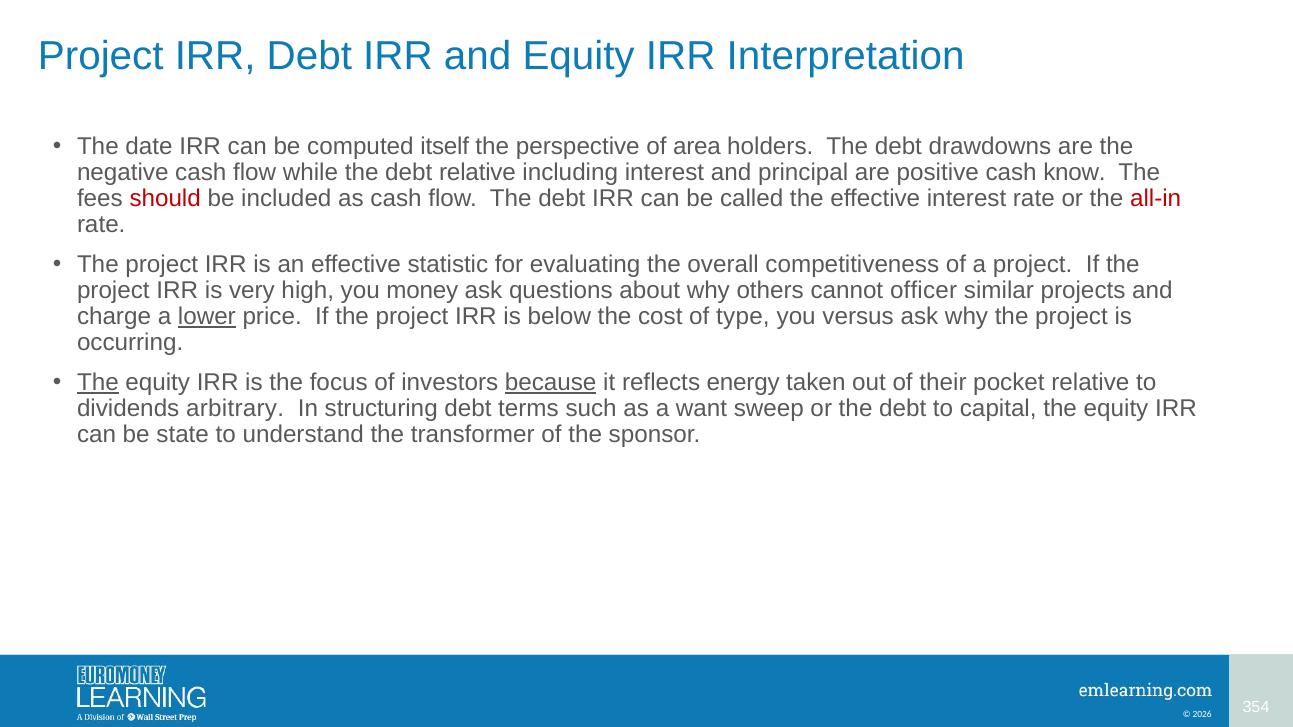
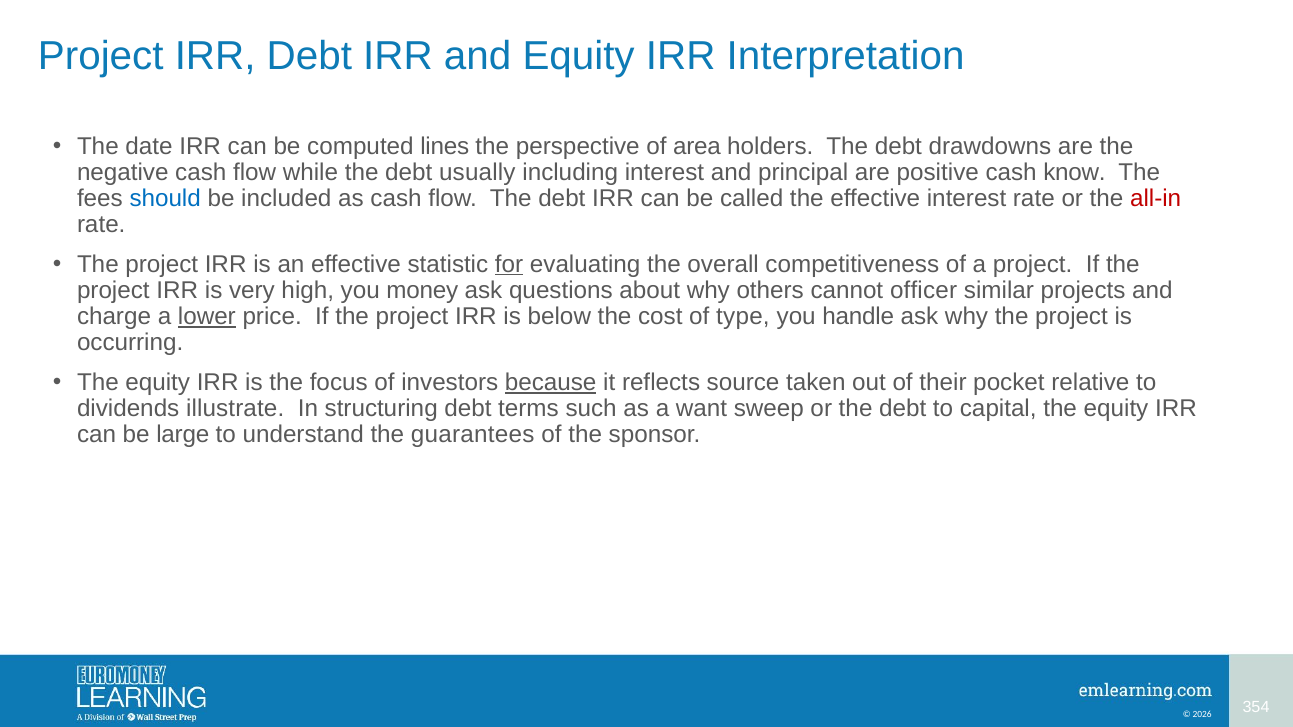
itself: itself -> lines
debt relative: relative -> usually
should colour: red -> blue
for underline: none -> present
versus: versus -> handle
The at (98, 383) underline: present -> none
energy: energy -> source
arbitrary: arbitrary -> illustrate
state: state -> large
transformer: transformer -> guarantees
